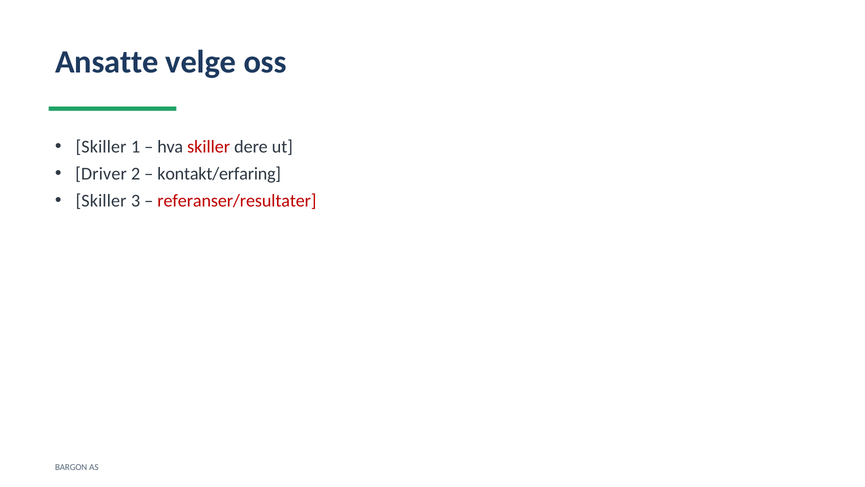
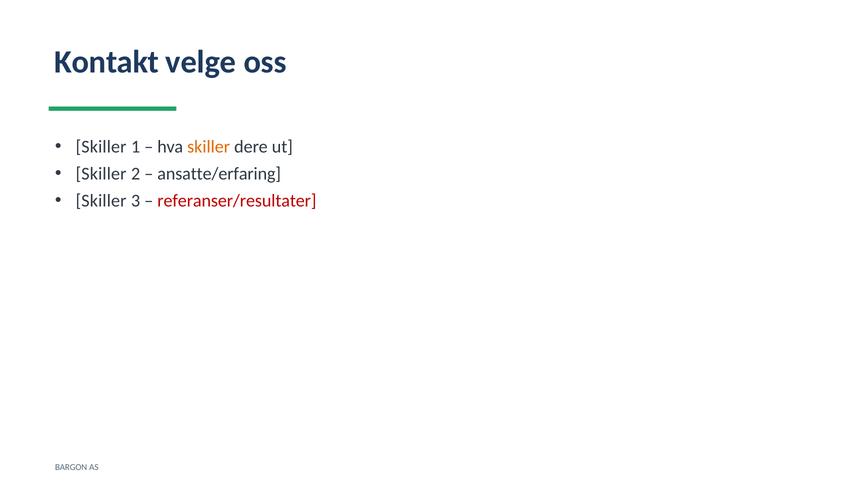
Ansatte: Ansatte -> Kontakt
skiller at (209, 147) colour: red -> orange
Driver at (101, 174): Driver -> Skiller
kontakt/erfaring: kontakt/erfaring -> ansatte/erfaring
